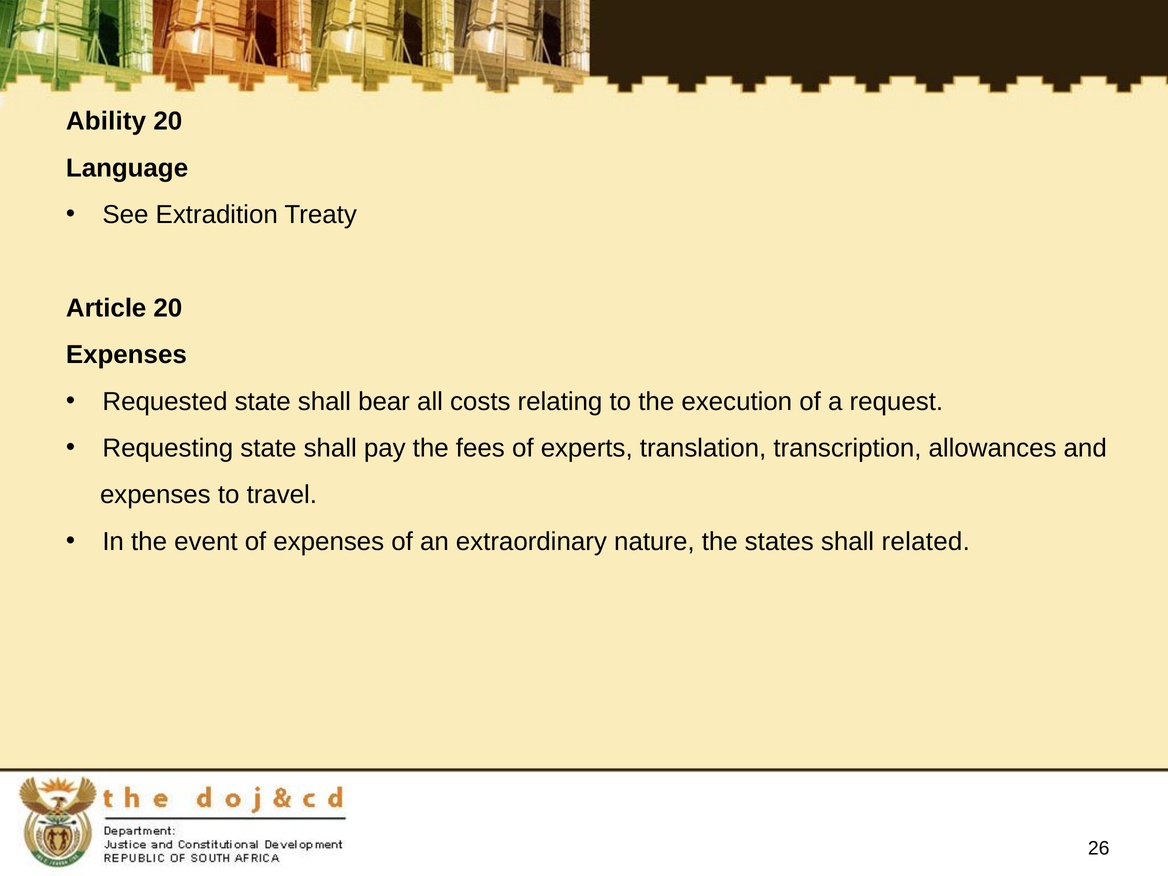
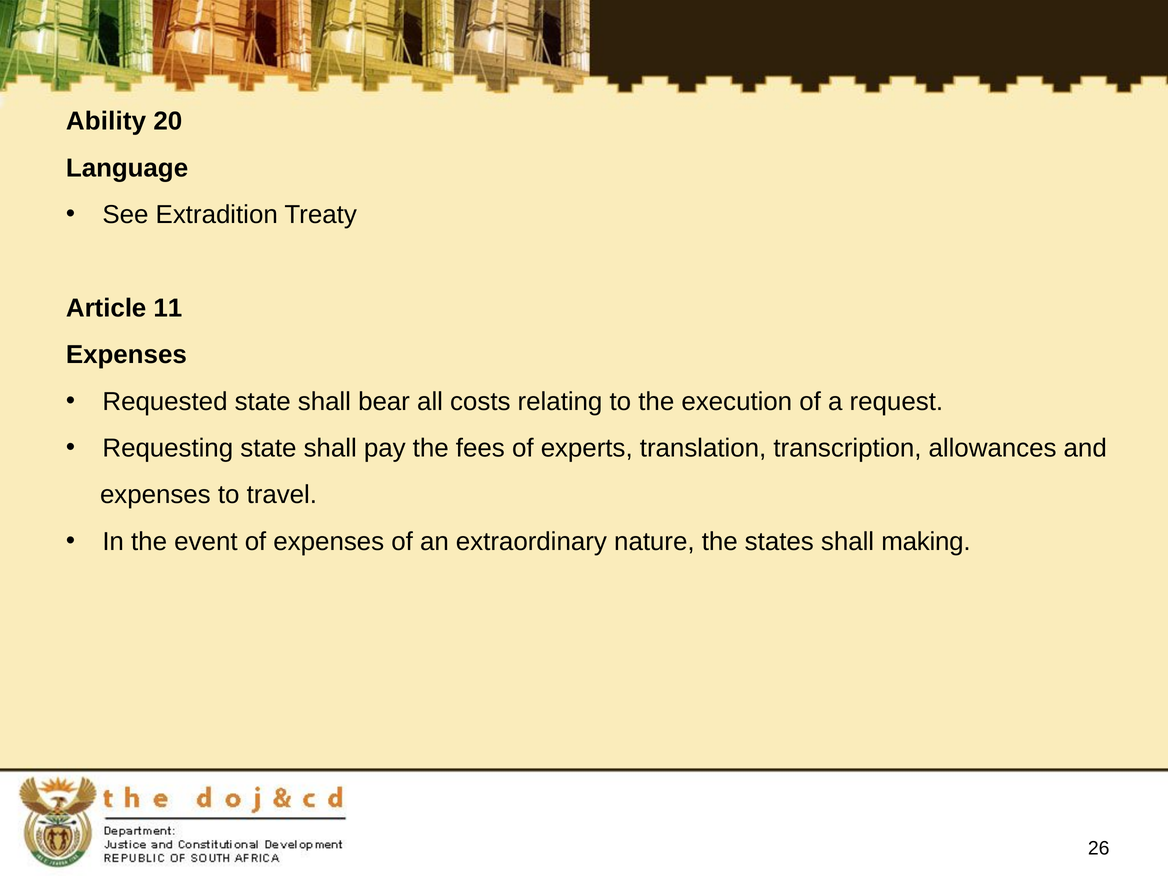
Article 20: 20 -> 11
related: related -> making
